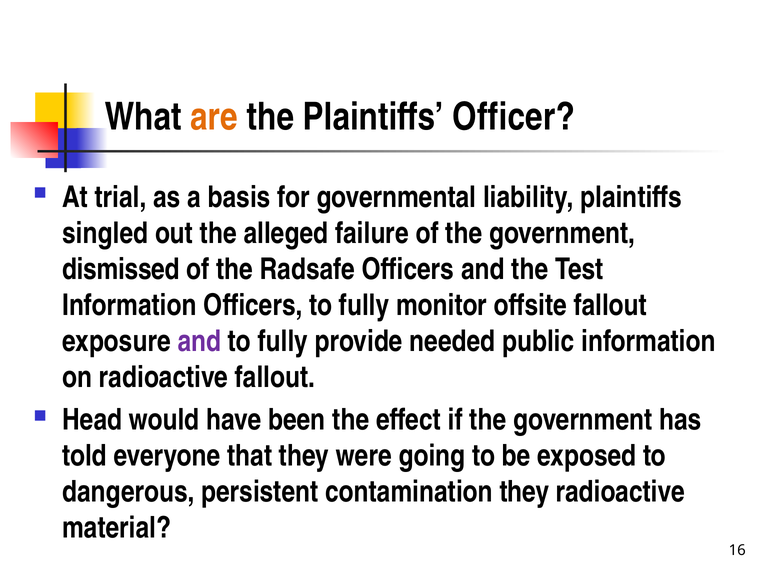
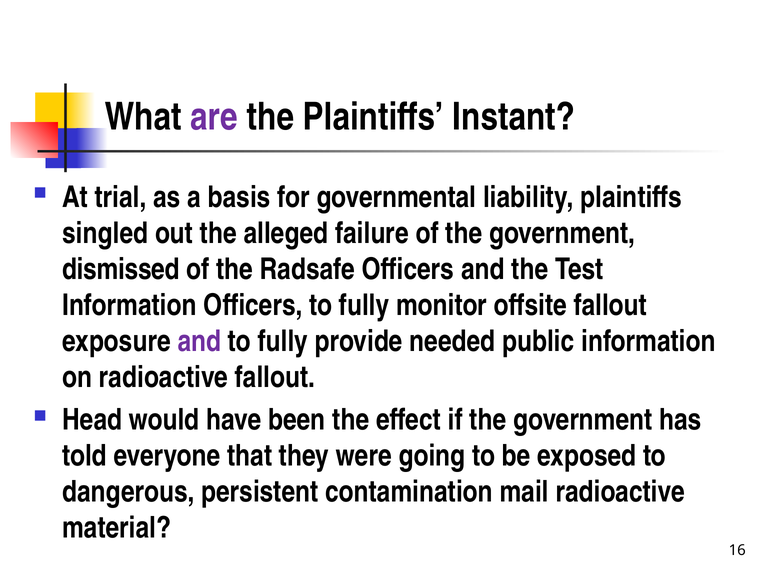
are colour: orange -> purple
Officer: Officer -> Instant
contamination they: they -> mail
